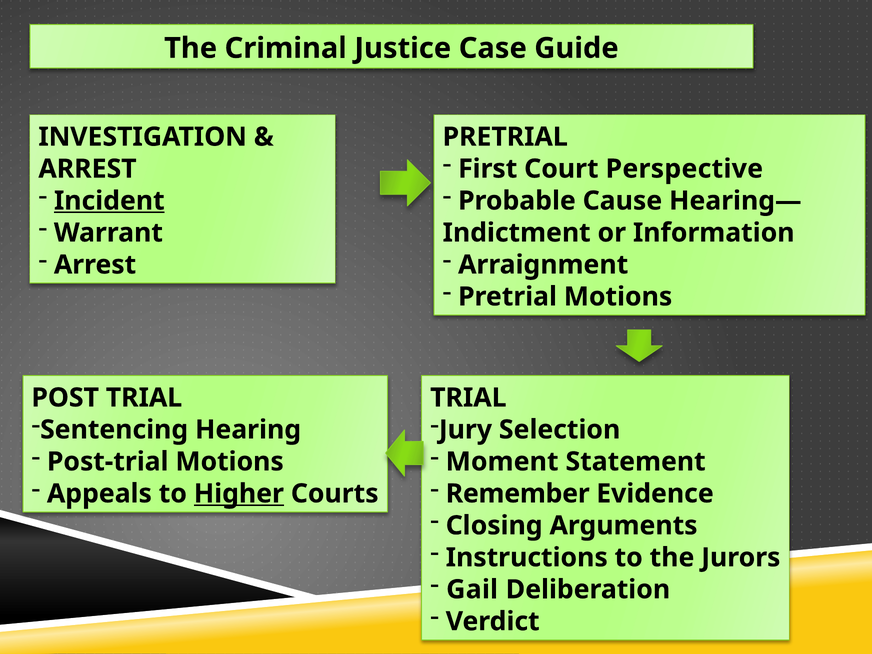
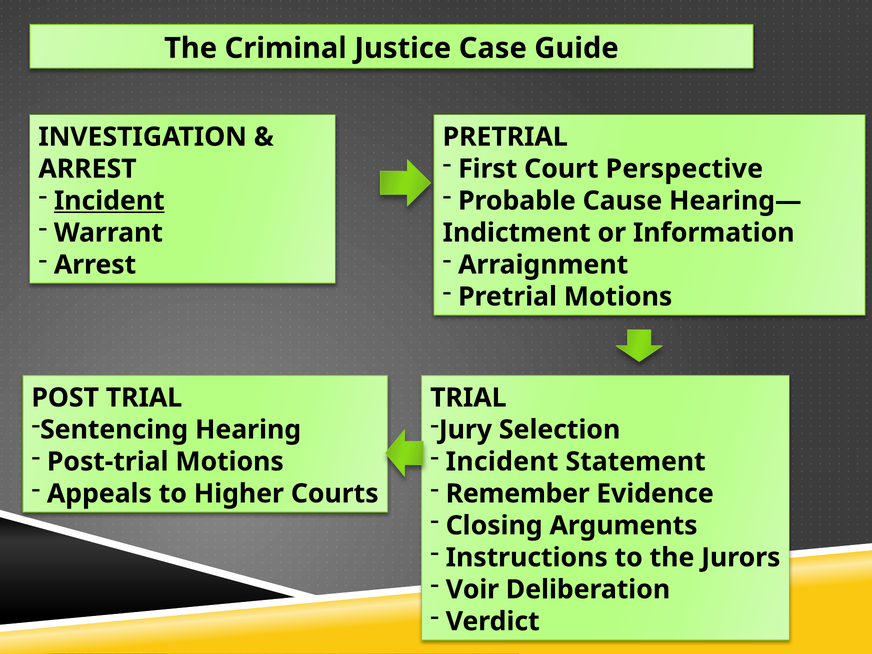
Moment at (502, 462): Moment -> Incident
Higher underline: present -> none
Gail: Gail -> Voir
